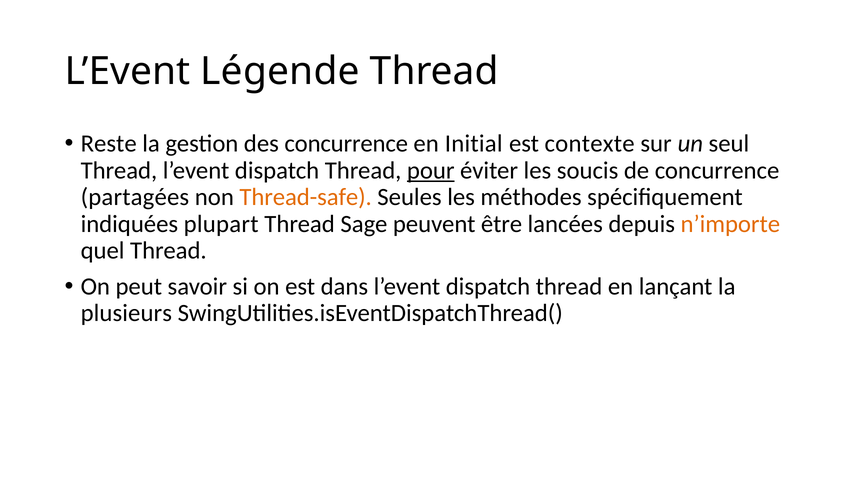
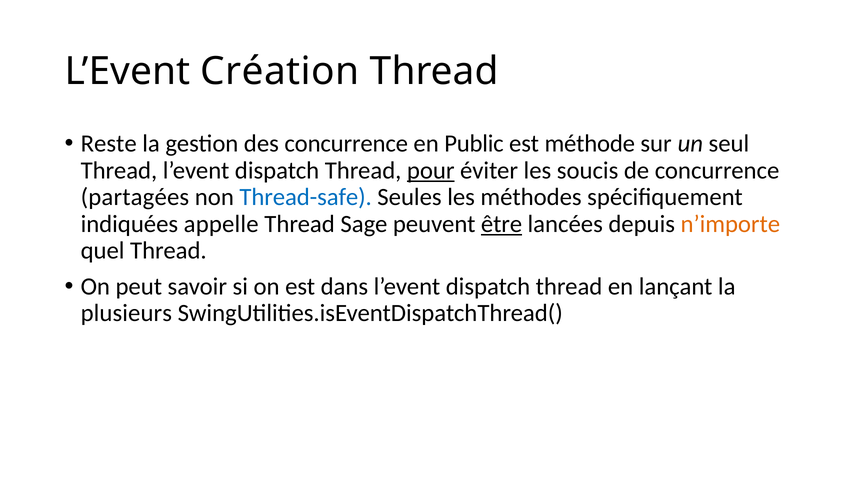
Légende: Légende -> Création
Initial: Initial -> Public
contexte: contexte -> méthode
Thread-safe colour: orange -> blue
plupart: plupart -> appelle
être underline: none -> present
